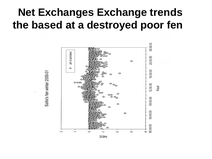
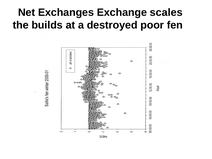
trends: trends -> scales
based: based -> builds
